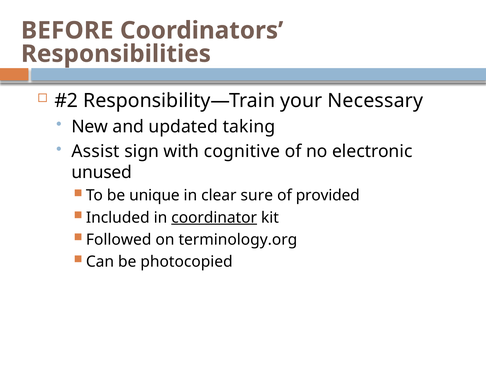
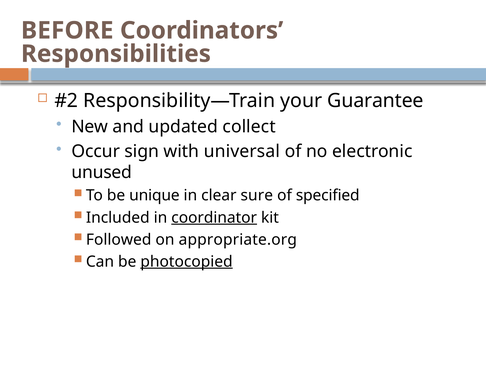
Necessary: Necessary -> Guarantee
taking: taking -> collect
Assist: Assist -> Occur
cognitive: cognitive -> universal
provided: provided -> specified
terminology.org: terminology.org -> appropriate.org
photocopied underline: none -> present
